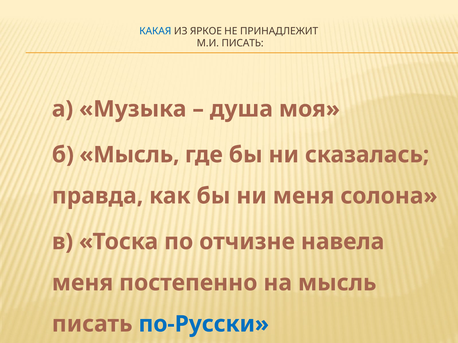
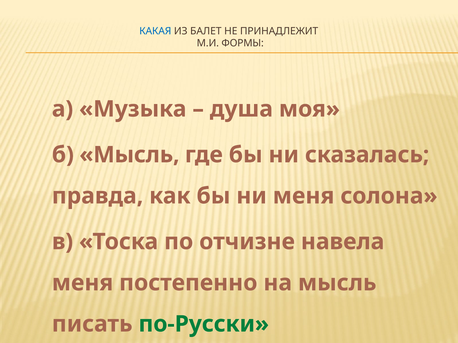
ЯРКОЕ: ЯРКОЕ -> БАЛЕТ
М.И ПИСАТЬ: ПИСАТЬ -> ФОРМЫ
по-Русски colour: blue -> green
